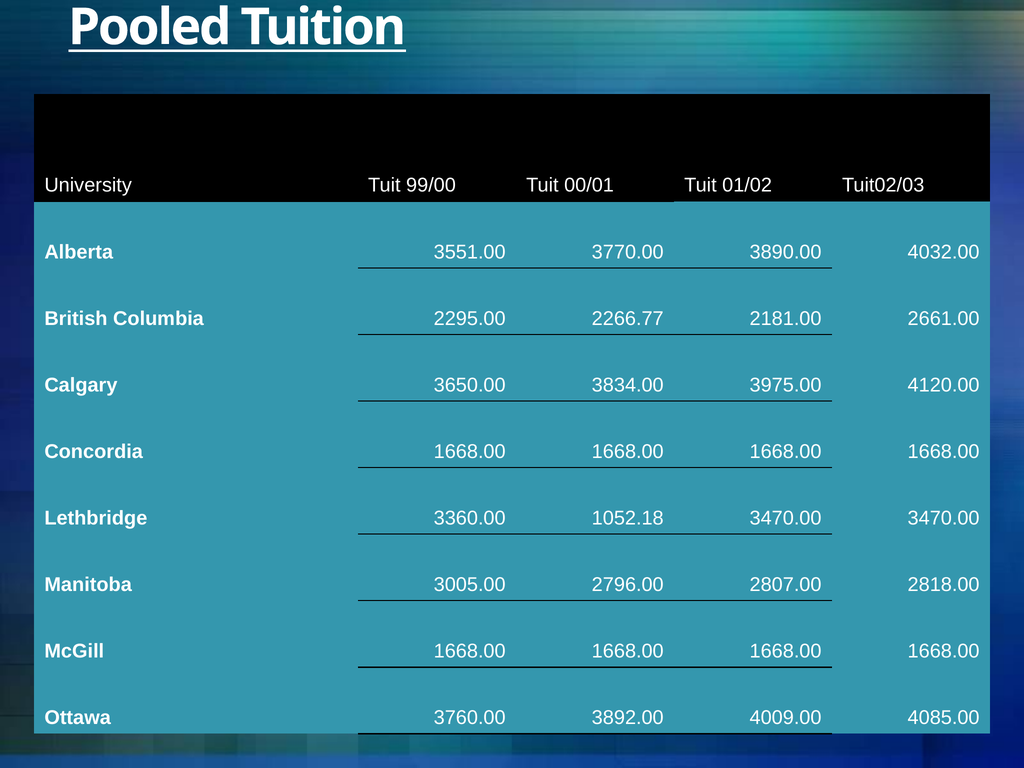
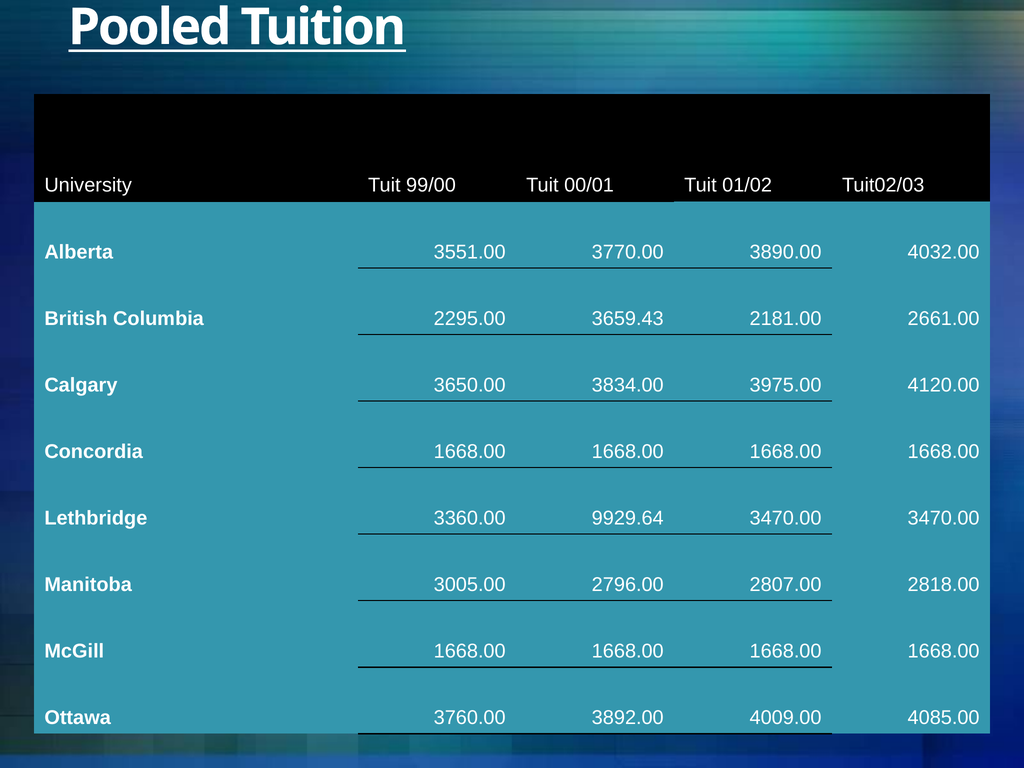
2266.77: 2266.77 -> 3659.43
1052.18: 1052.18 -> 9929.64
